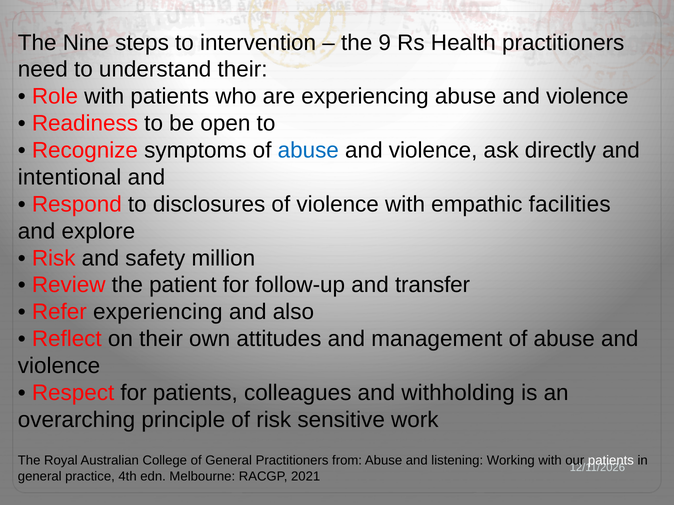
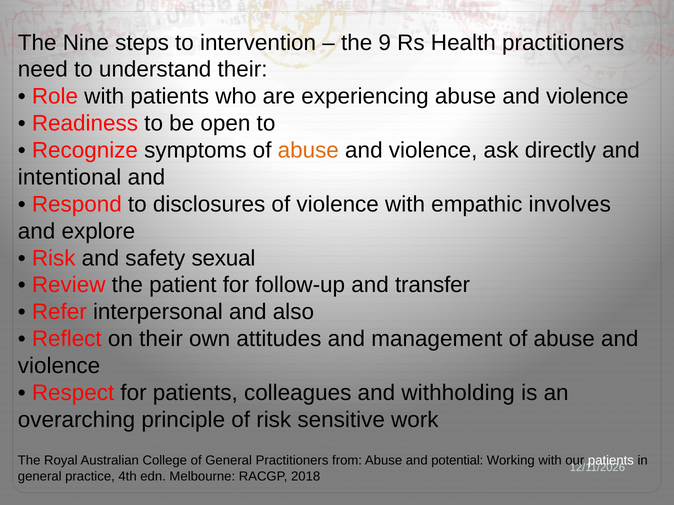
abuse at (308, 151) colour: blue -> orange
facilities: facilities -> involves
million: million -> sexual
Refer experiencing: experiencing -> interpersonal
listening: listening -> potential
2021: 2021 -> 2018
